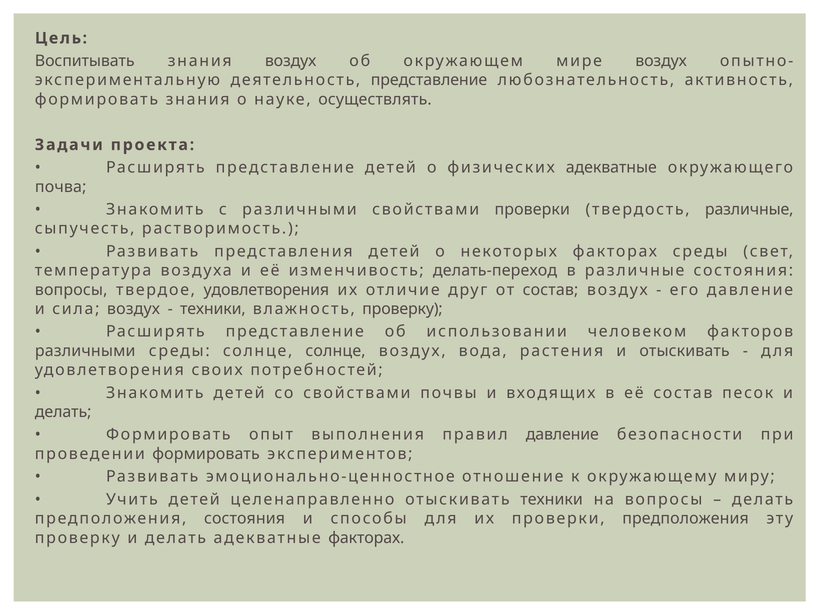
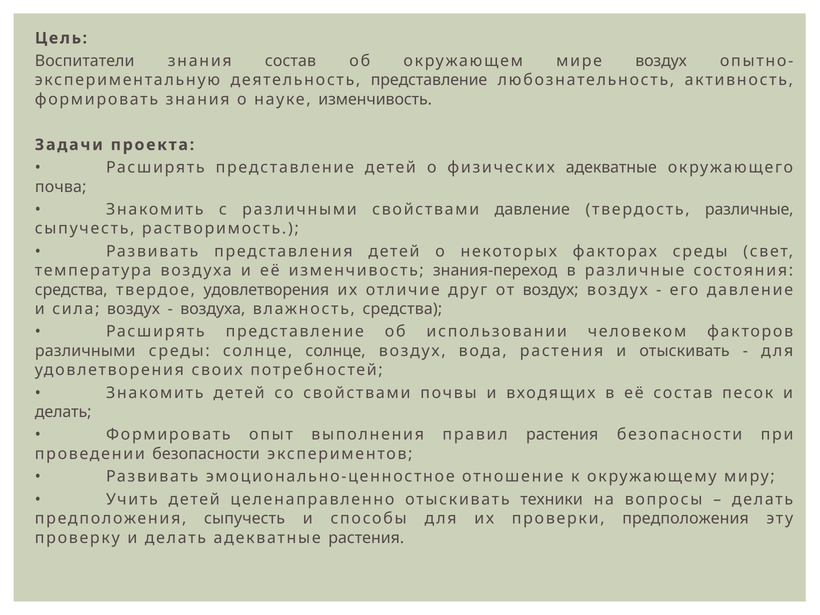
Воспитывать: Воспитывать -> Воспитатели
знания воздух: воздух -> состав
науке осуществлять: осуществлять -> изменчивость
свойствами проверки: проверки -> давление
делать-переход: делать-переход -> знания-переход
вопросы at (71, 290): вопросы -> средства
от состав: состав -> воздух
техники at (213, 309): техники -> воздуха
влажность проверку: проверку -> средства
правил давление: давление -> растения
проведении формировать: формировать -> безопасности
предположения состояния: состояния -> сыпучесть
адекватные факторах: факторах -> растения
